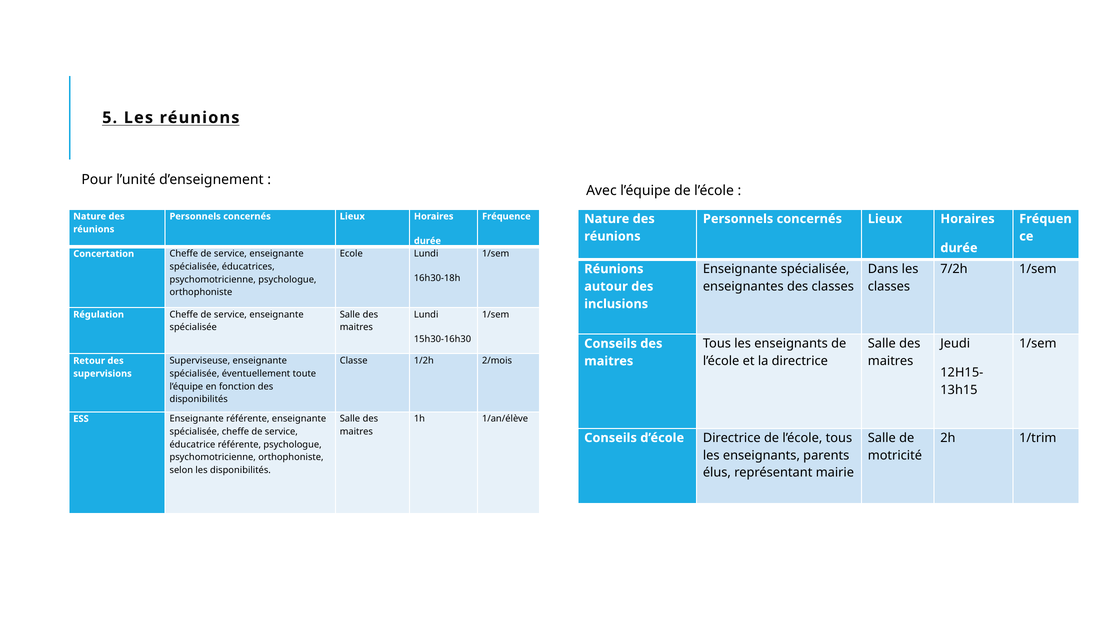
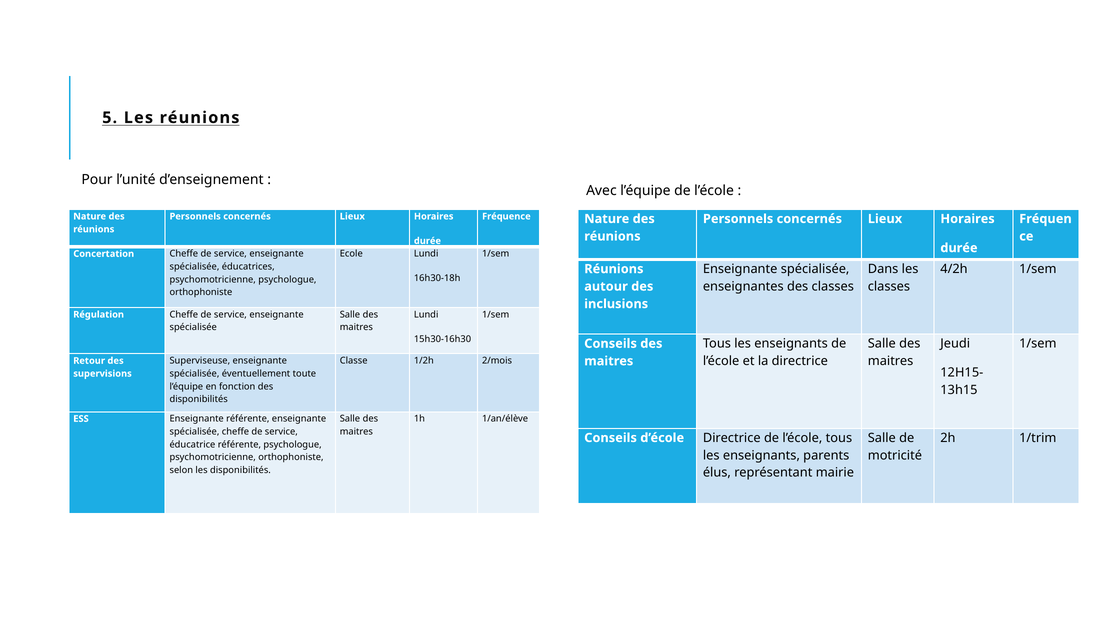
7/2h: 7/2h -> 4/2h
